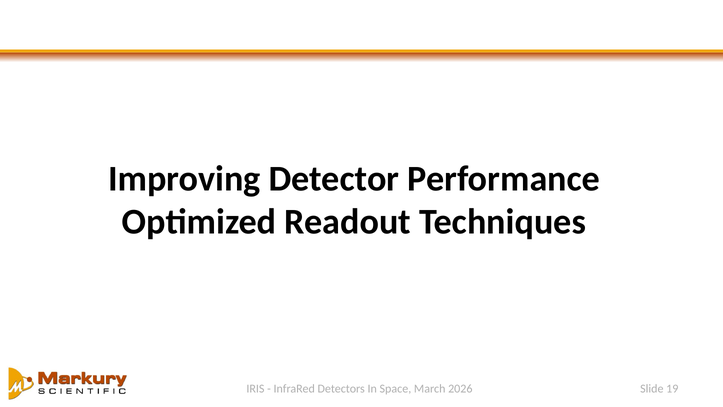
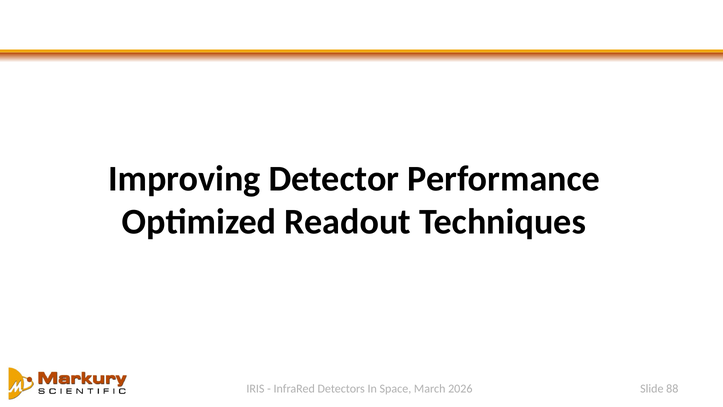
19: 19 -> 88
